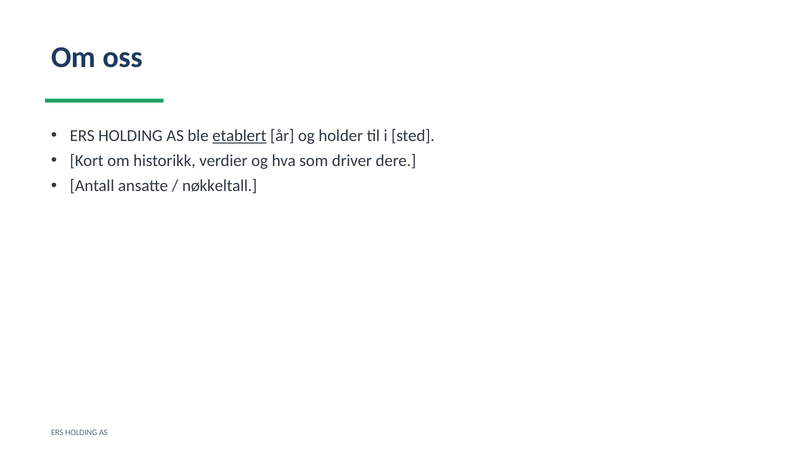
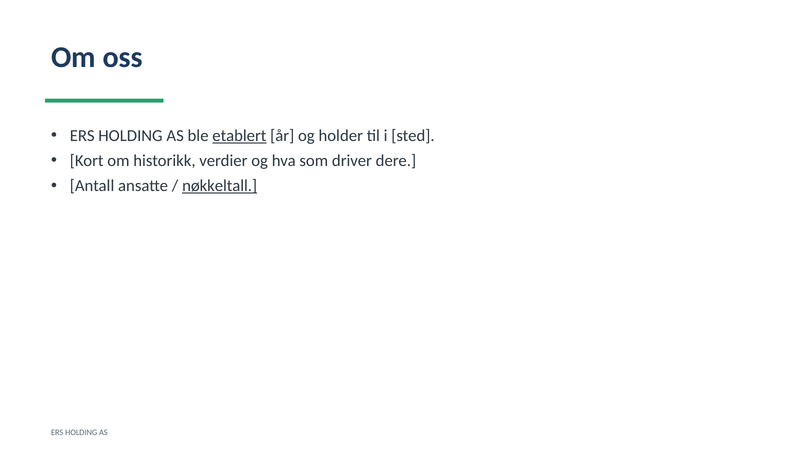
nøkkeltall underline: none -> present
